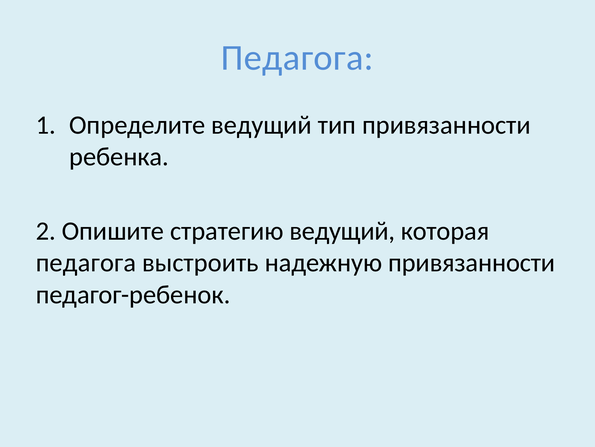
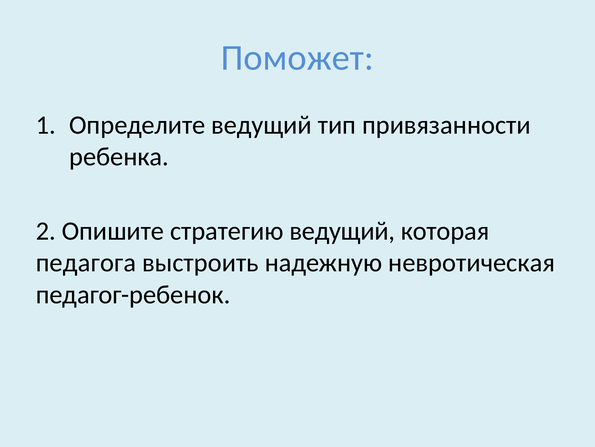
Педагога at (297, 58): Педагога -> Поможет
надежную привязанности: привязанности -> невротическая
